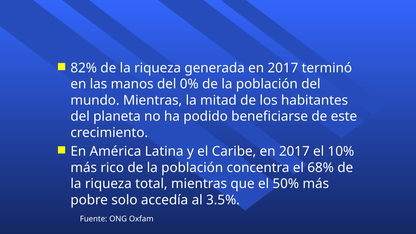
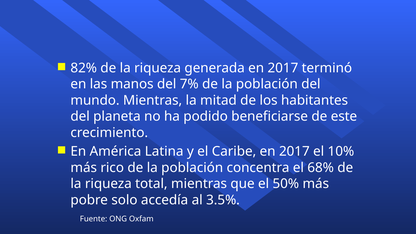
0%: 0% -> 7%
